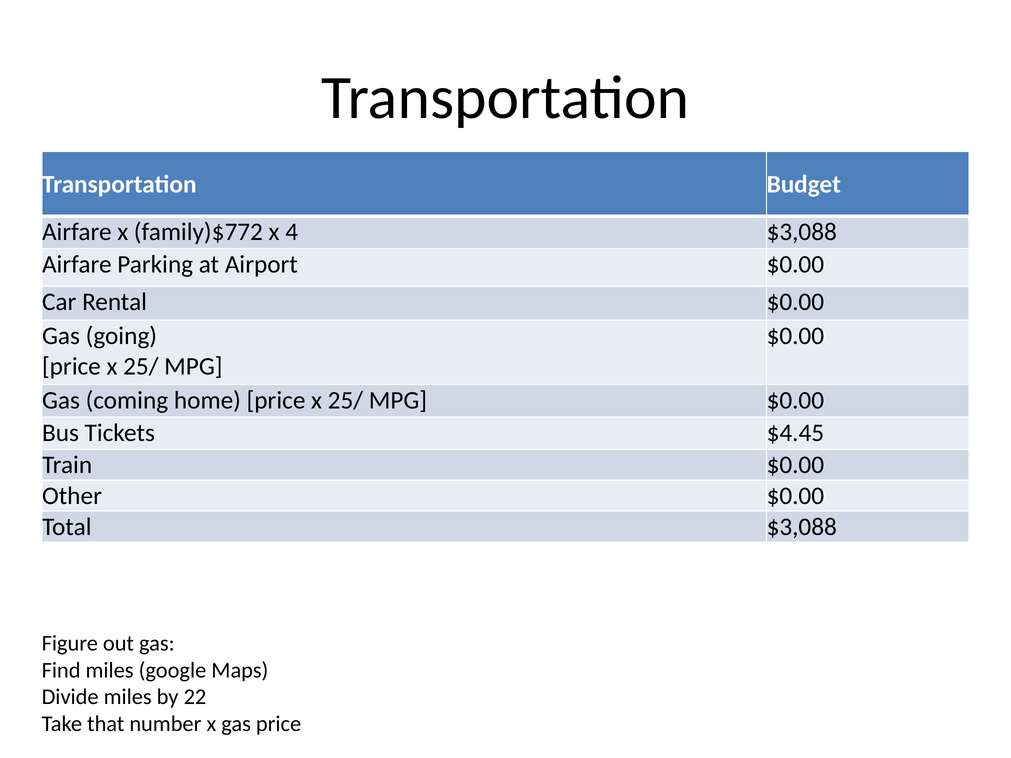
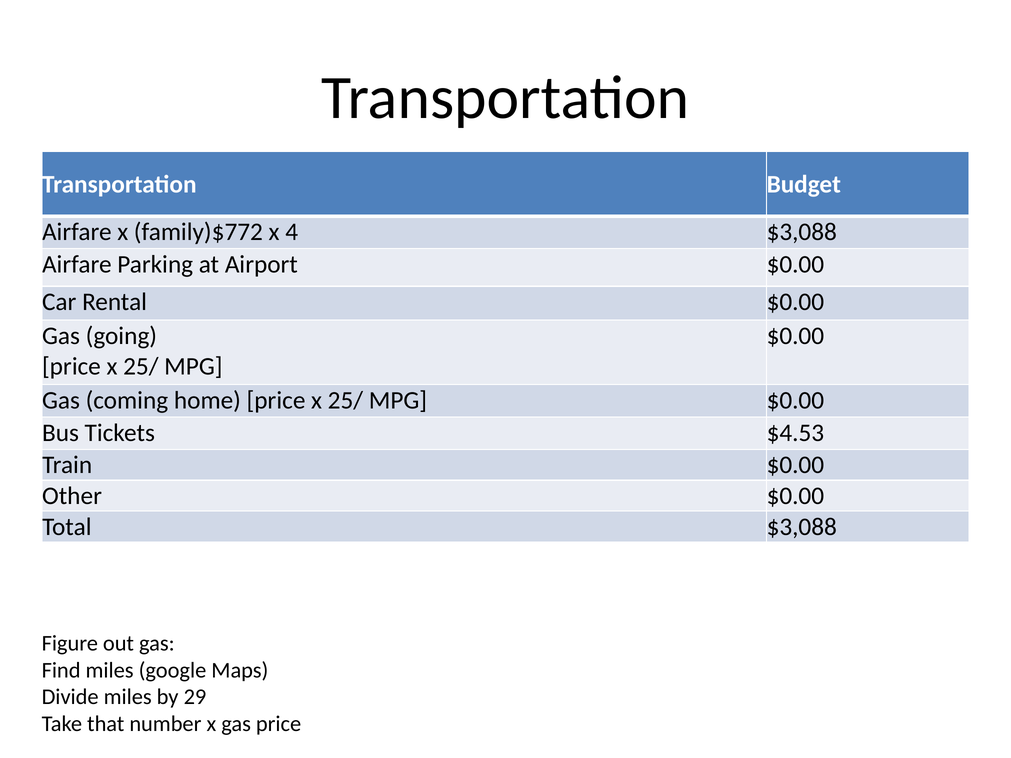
$4.45: $4.45 -> $4.53
22: 22 -> 29
